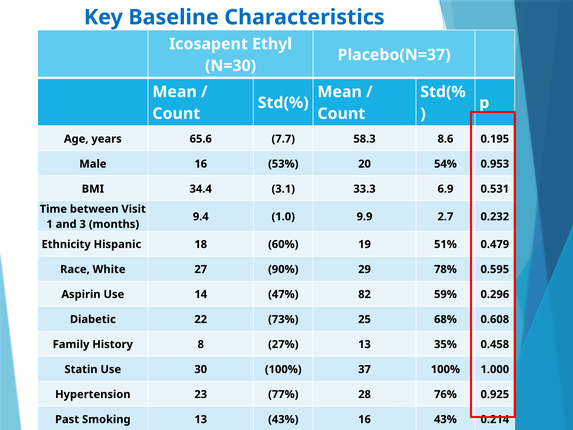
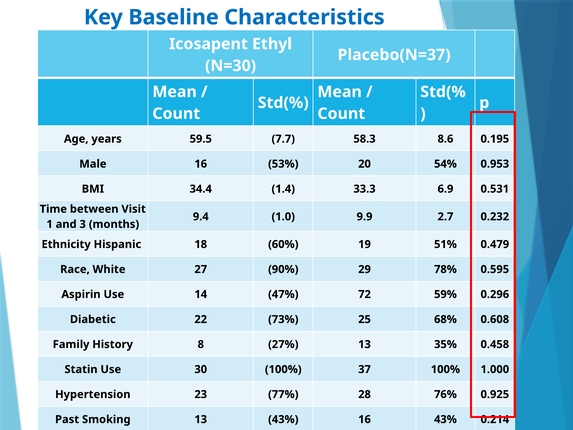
65.6: 65.6 -> 59.5
3.1: 3.1 -> 1.4
82: 82 -> 72
